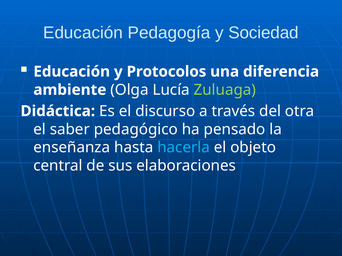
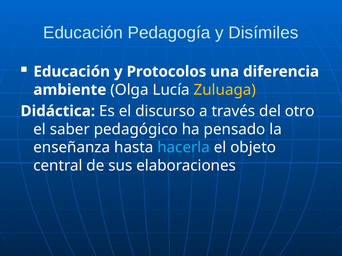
Sociedad: Sociedad -> Disímiles
Zuluaga colour: light green -> yellow
otra: otra -> otro
